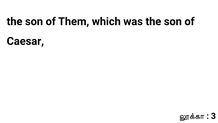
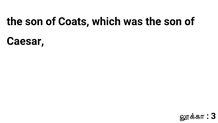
Them: Them -> Coats
